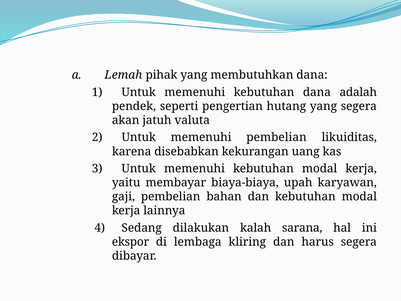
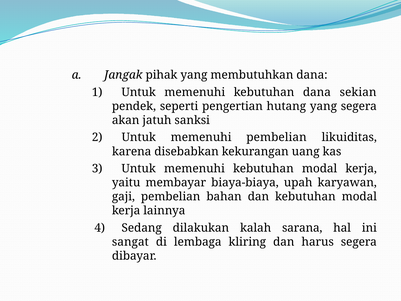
Lemah: Lemah -> Jangak
adalah: adalah -> sekian
valuta: valuta -> sanksi
ekspor: ekspor -> sangat
